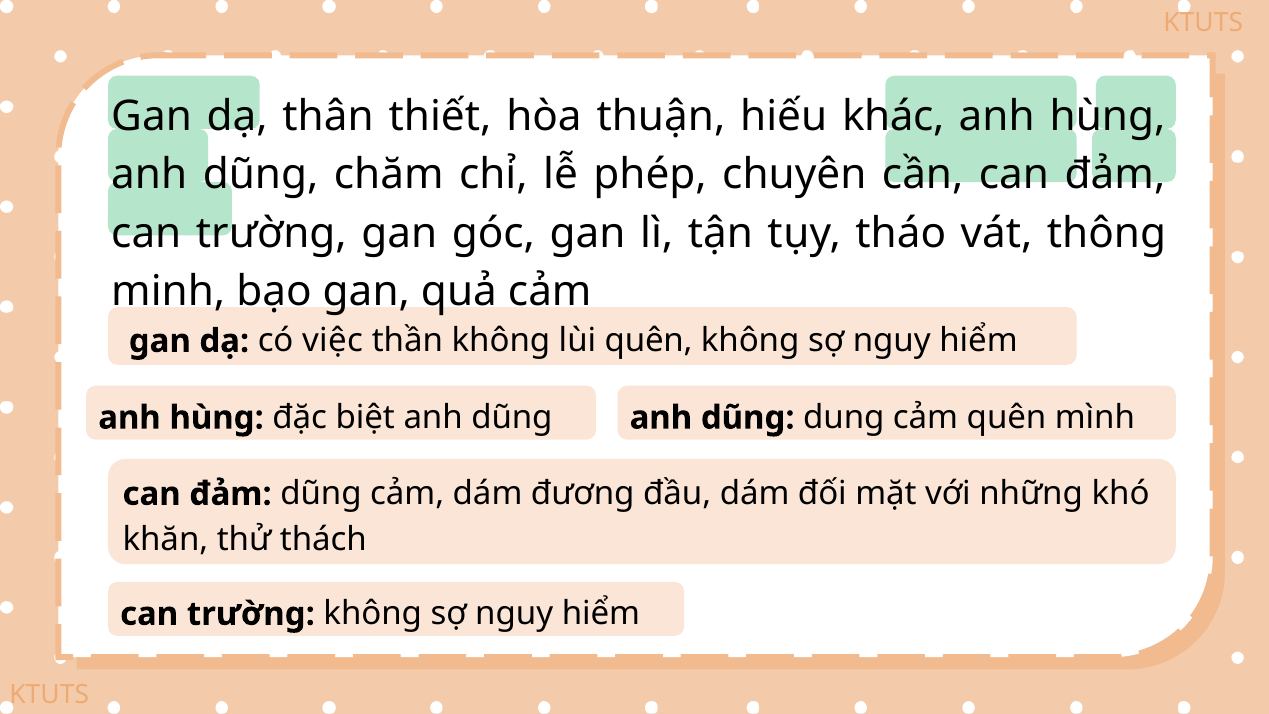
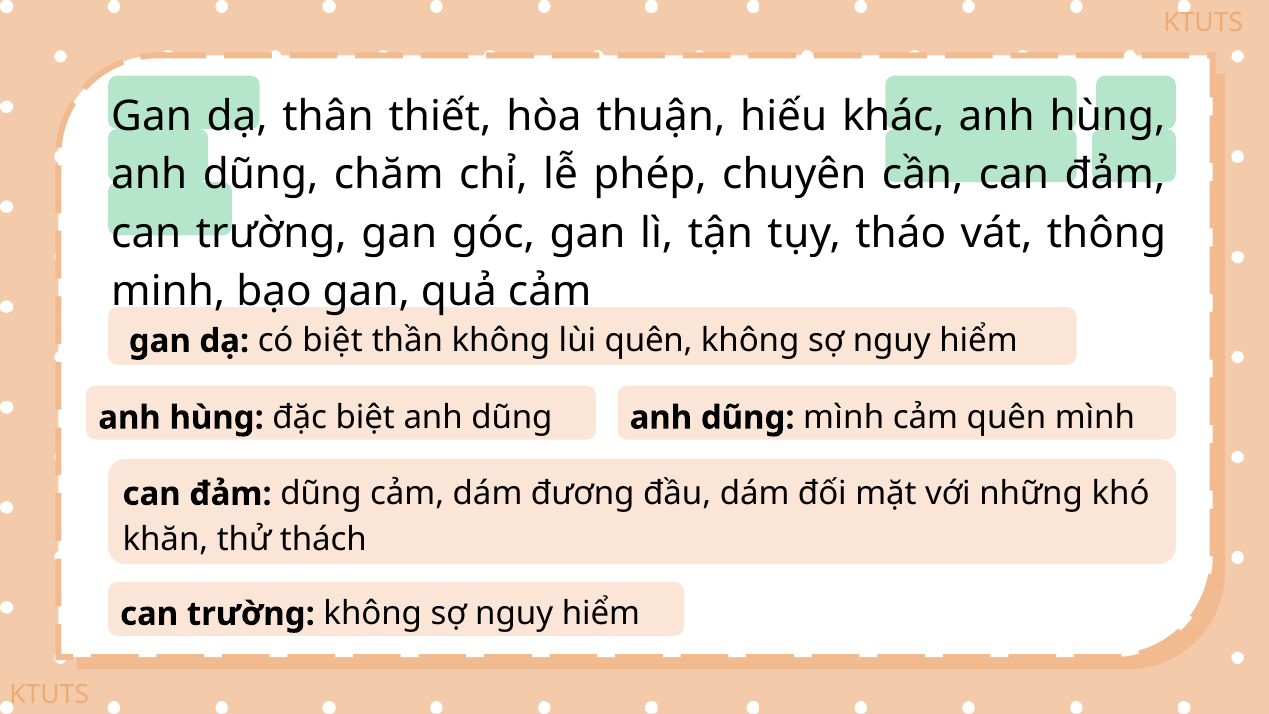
có việc: việc -> biệt
dũng dung: dung -> mình
